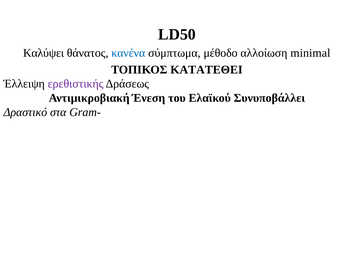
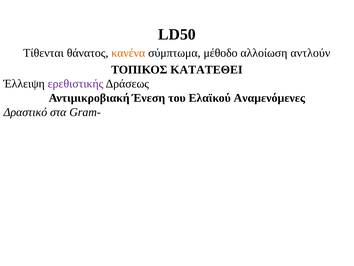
Καλύψει: Καλύψει -> Τίθενται
κανένα colour: blue -> orange
minimal: minimal -> αντλούν
Συνυποβάλλει: Συνυποβάλλει -> Αναμενόμενες
